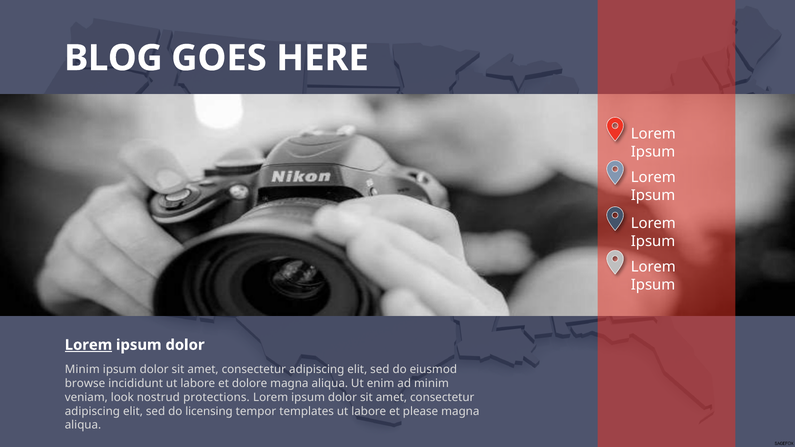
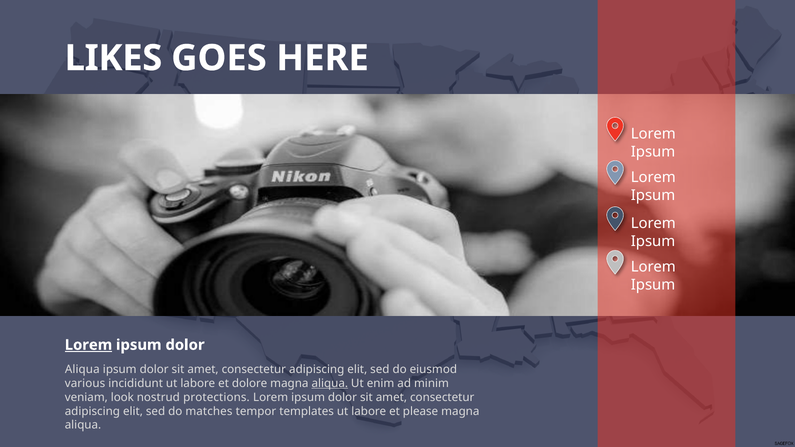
BLOG: BLOG -> LIKES
Minim at (82, 370): Minim -> Aliqua
browse: browse -> various
aliqua at (330, 384) underline: none -> present
licensing: licensing -> matches
